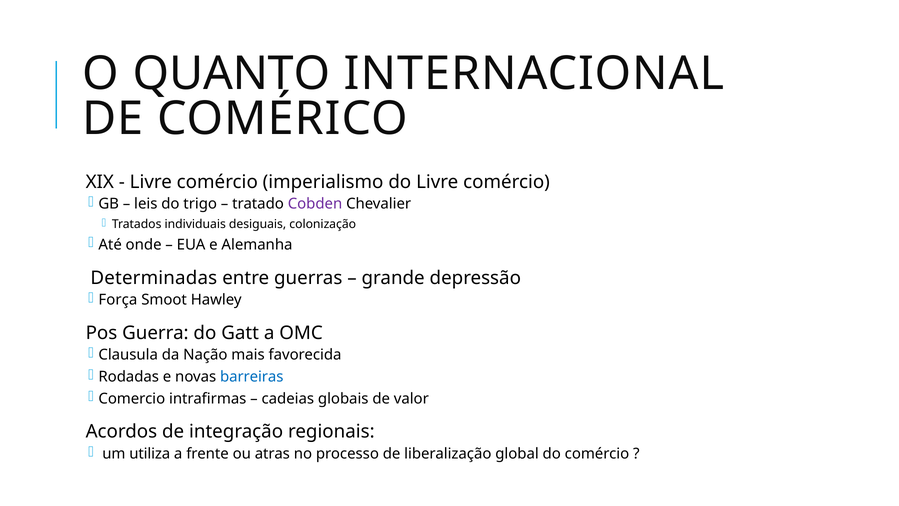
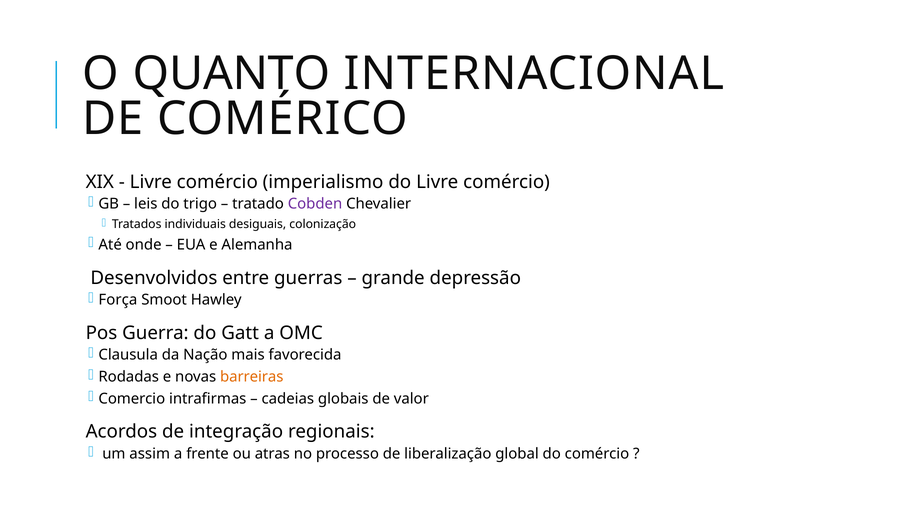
Determinadas: Determinadas -> Desenvolvidos
barreiras colour: blue -> orange
utiliza: utiliza -> assim
